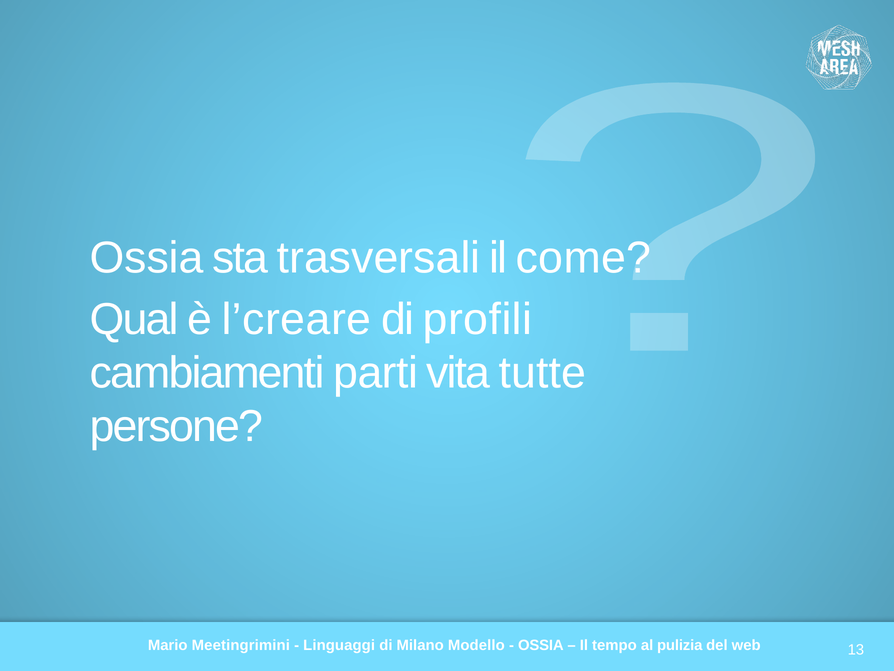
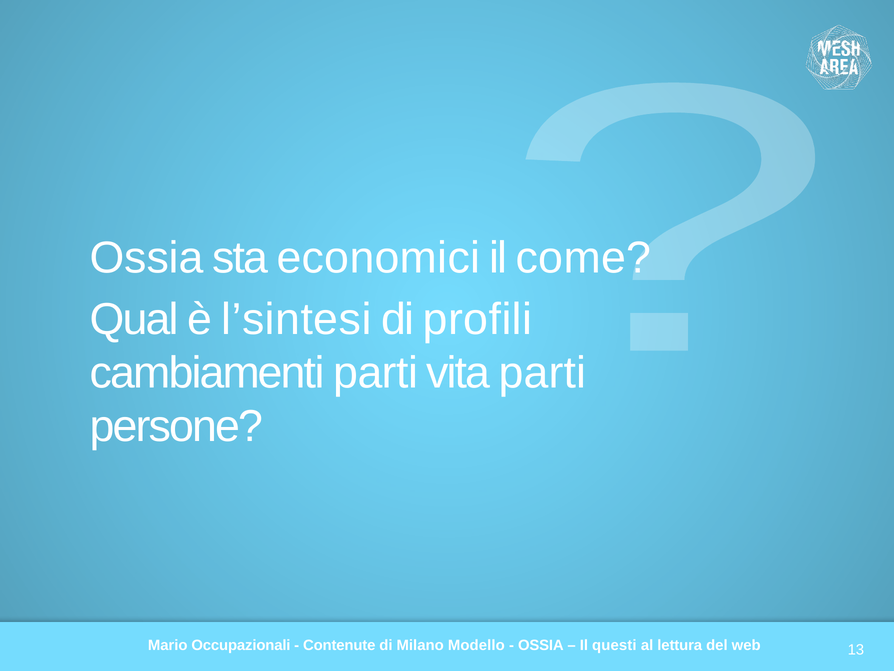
trasversali: trasversali -> economici
l’creare: l’creare -> l’sintesi
vita tutte: tutte -> parti
Meetingrimini: Meetingrimini -> Occupazionali
Linguaggi: Linguaggi -> Contenute
tempo: tempo -> questi
pulizia: pulizia -> lettura
